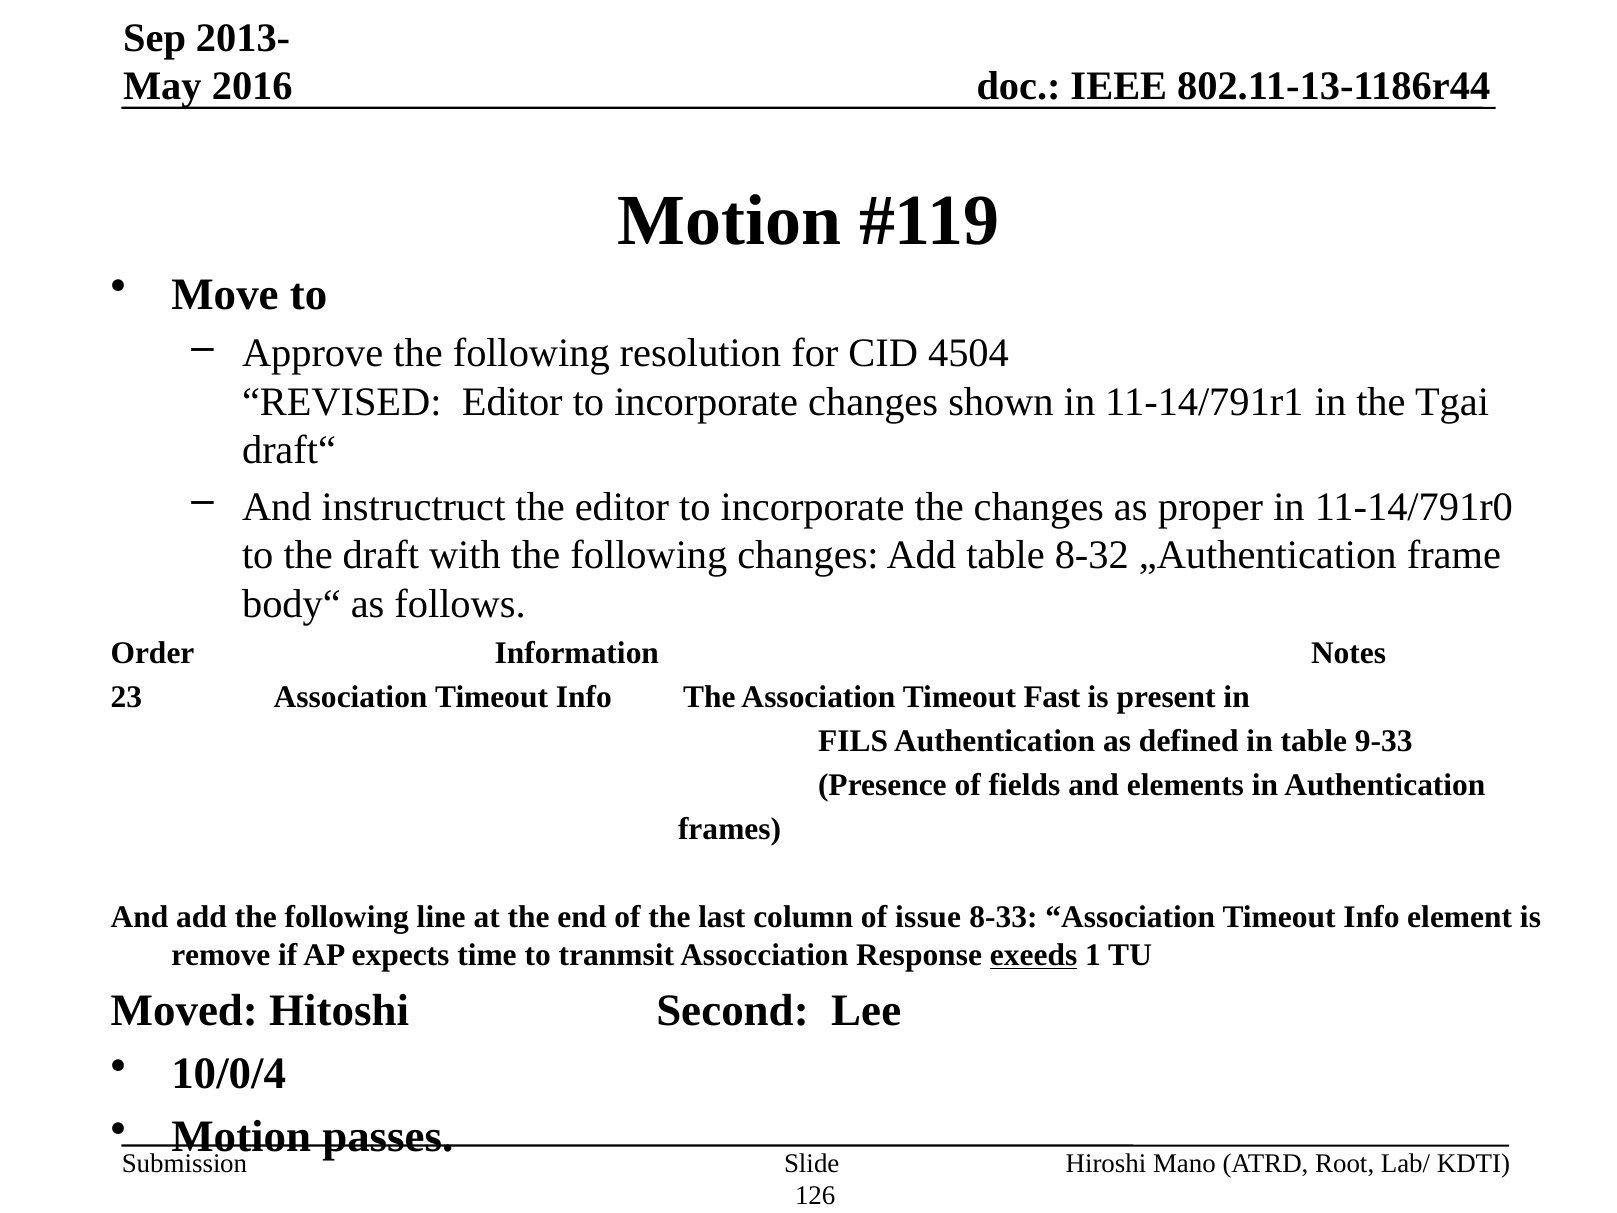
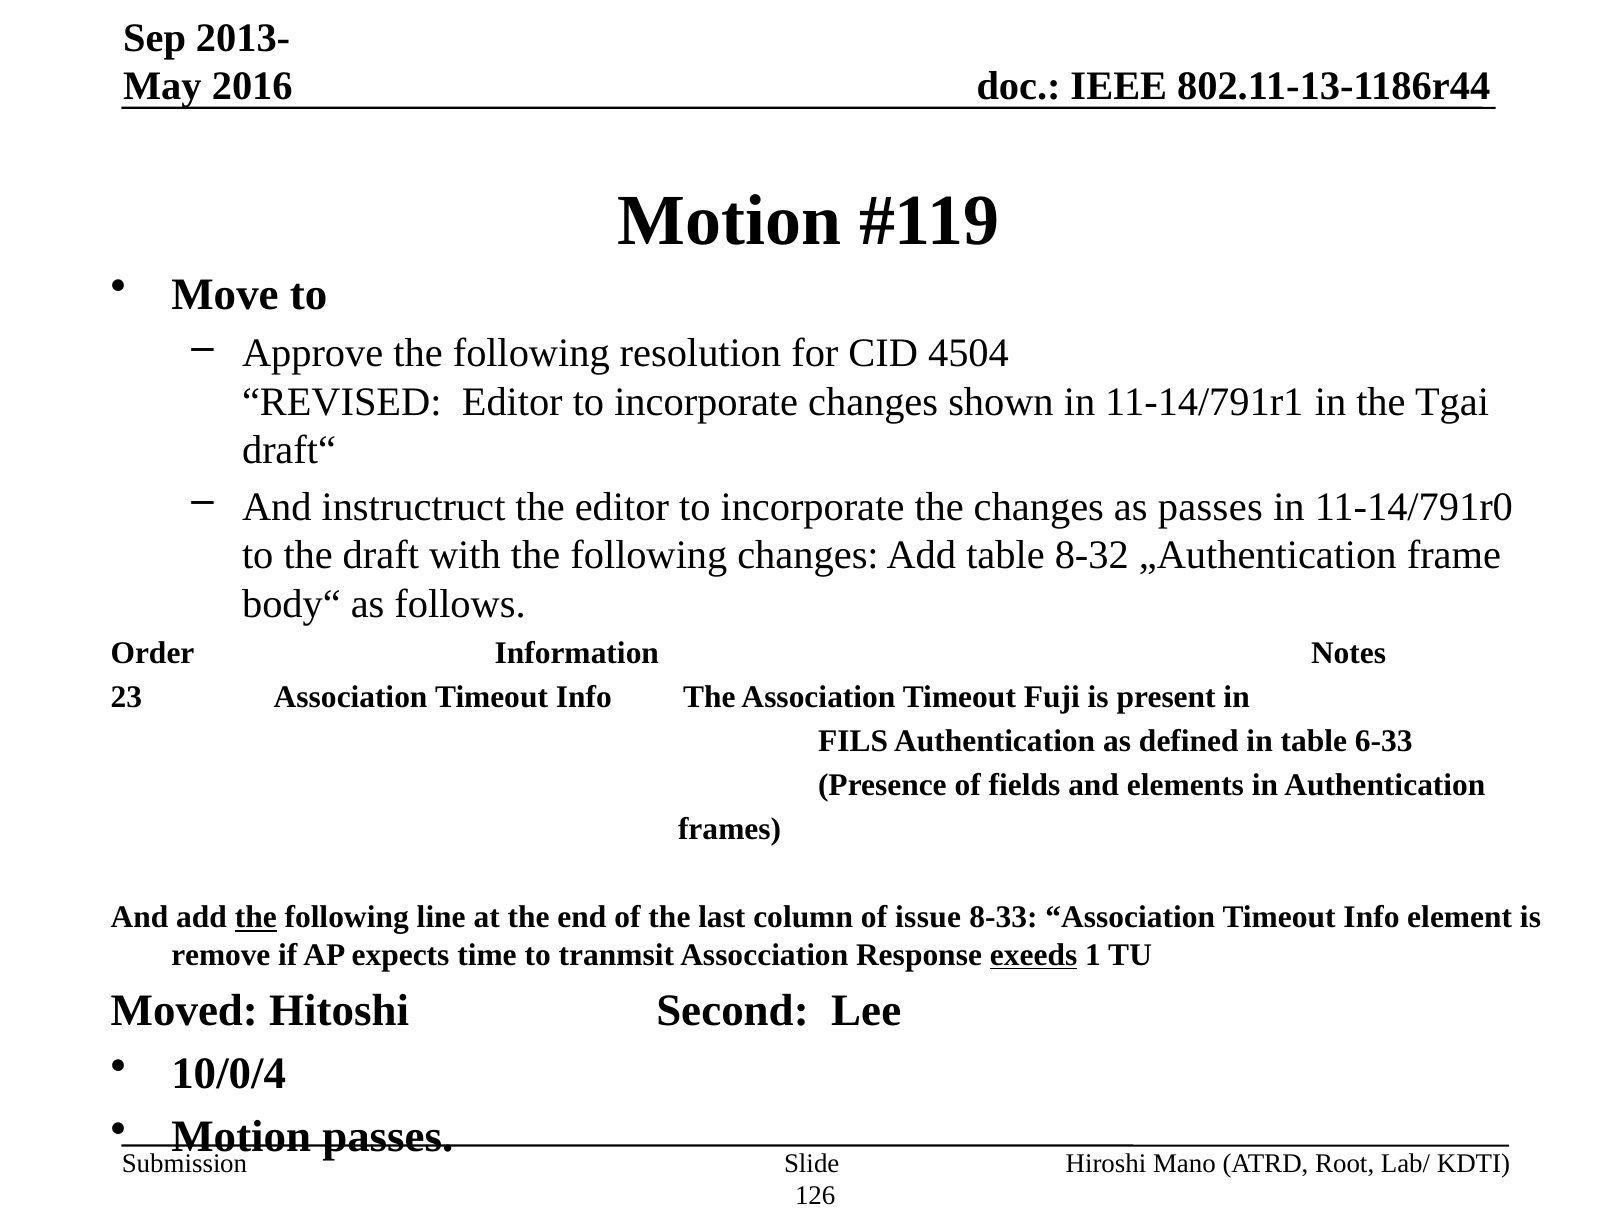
as proper: proper -> passes
Fast: Fast -> Fuji
9-33: 9-33 -> 6-33
the at (256, 917) underline: none -> present
